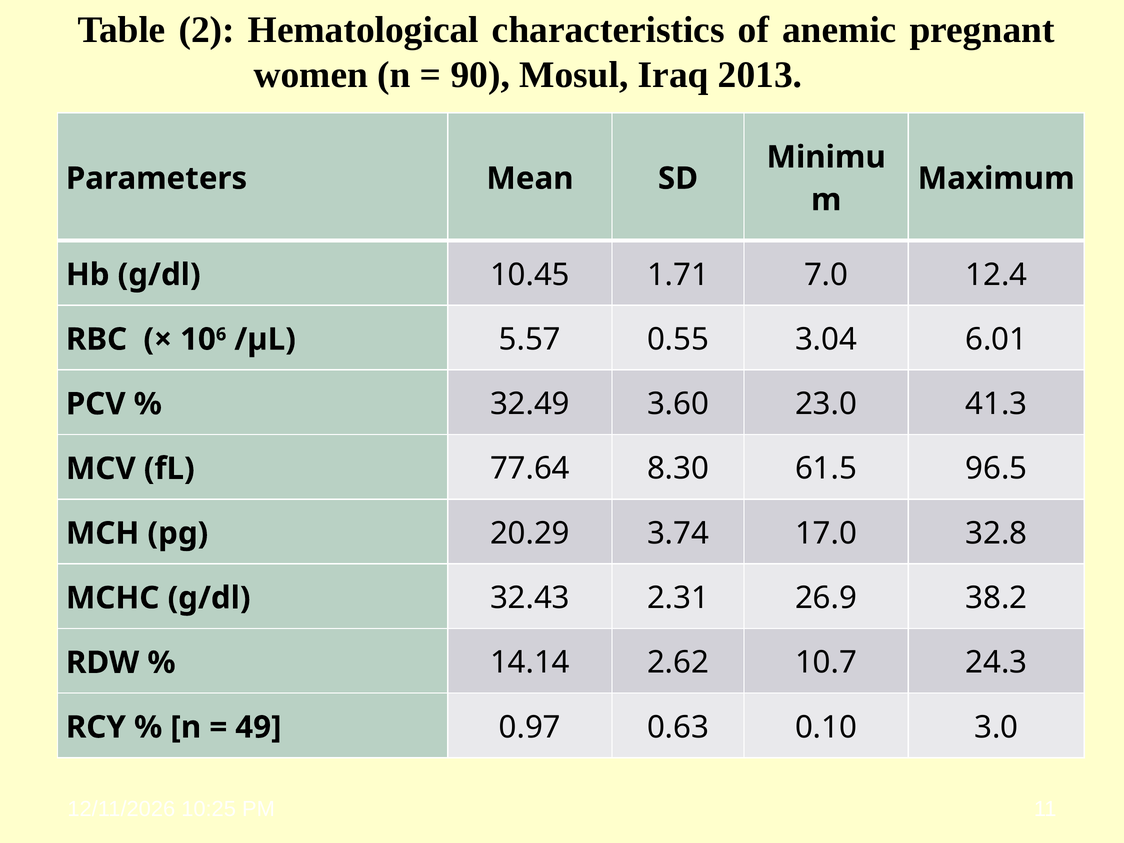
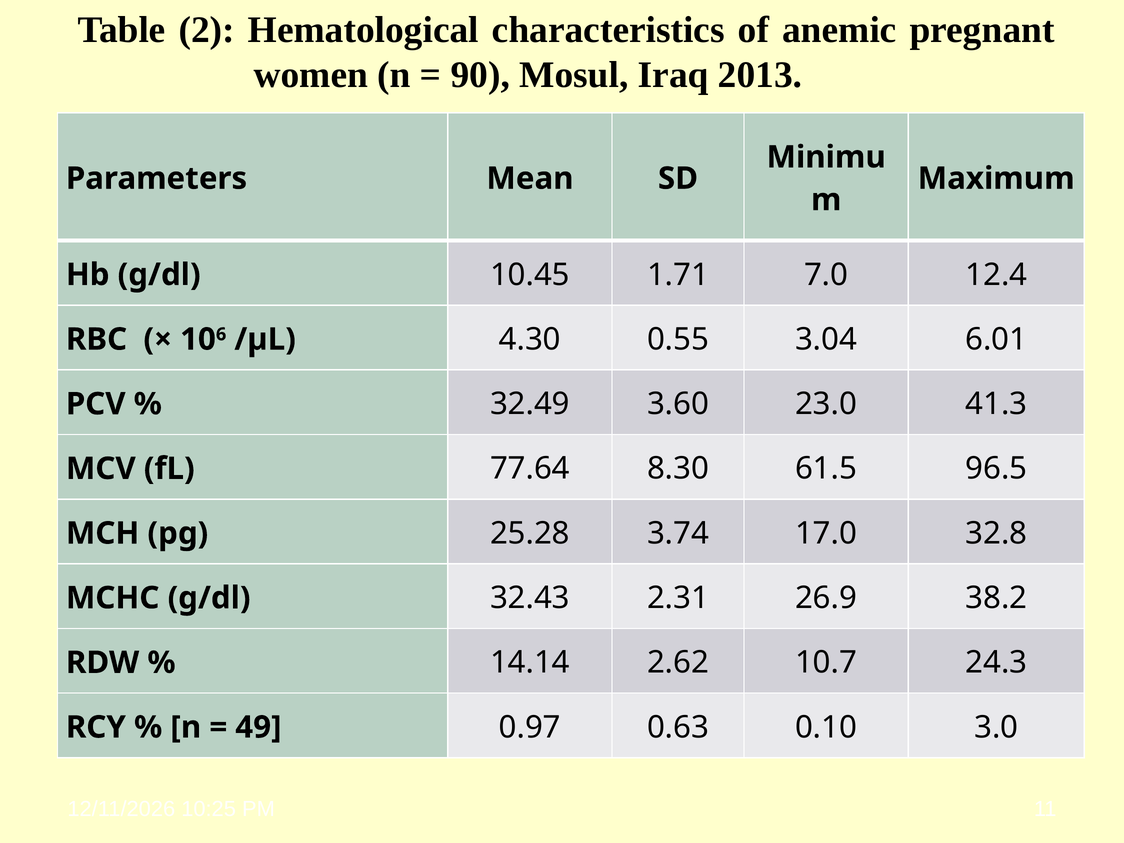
5.57: 5.57 -> 4.30
20.29: 20.29 -> 25.28
